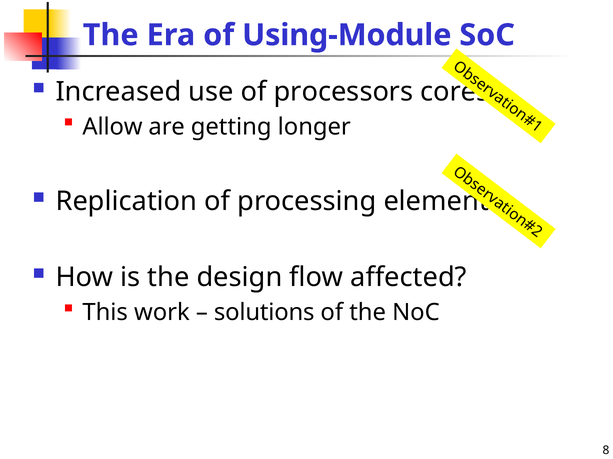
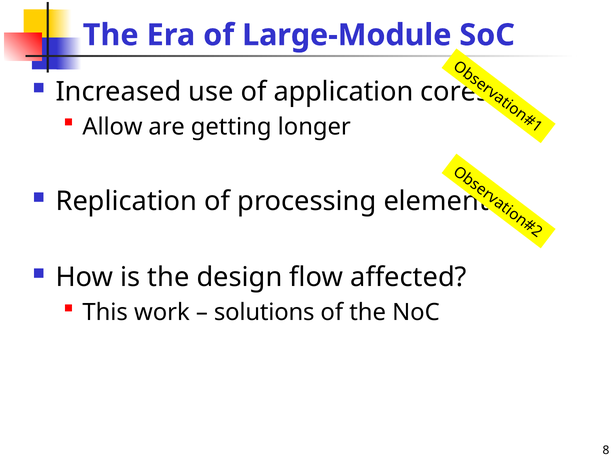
Using-Module: Using-Module -> Large-Module
processors: processors -> application
